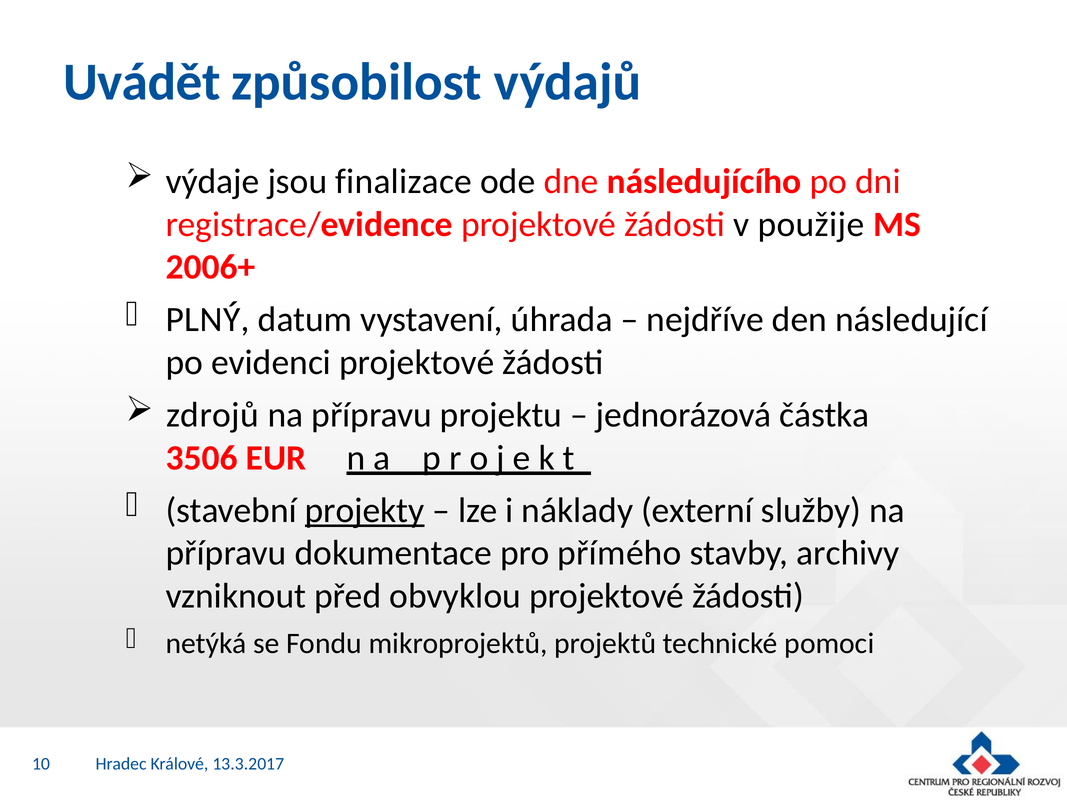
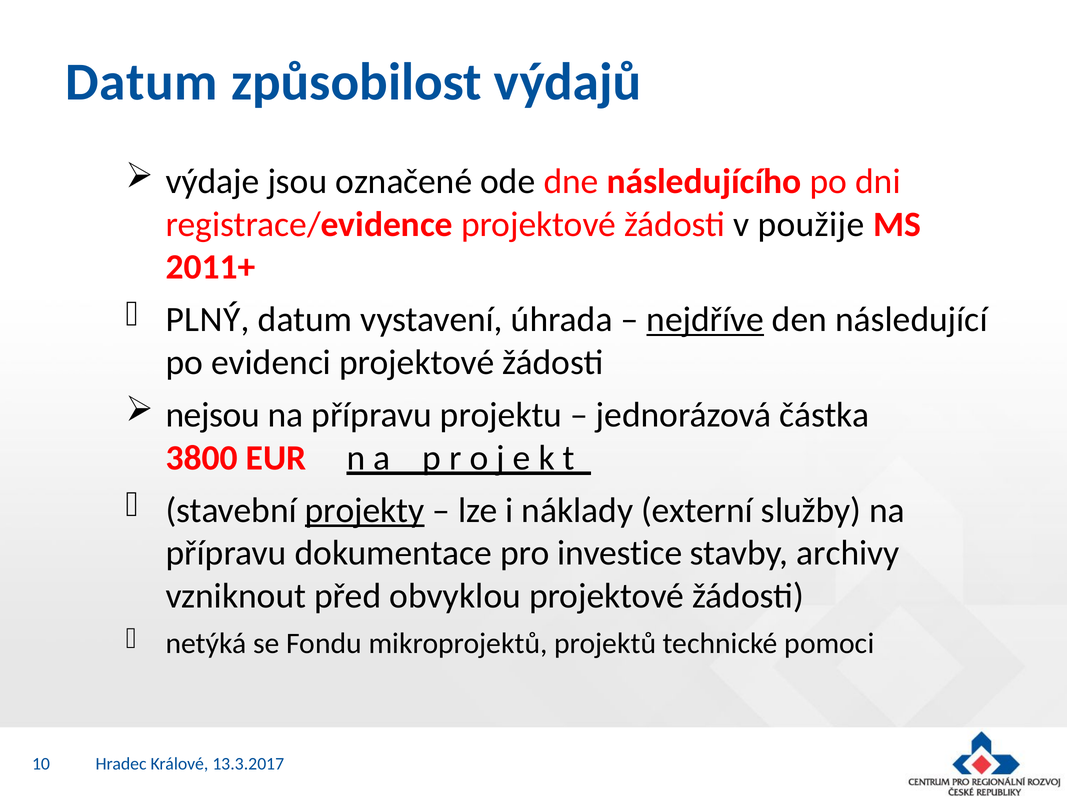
Uvádět at (142, 82): Uvádět -> Datum
finalizace: finalizace -> označené
2006+: 2006+ -> 2011+
nejdříve underline: none -> present
zdrojů: zdrojů -> nejsou
3506: 3506 -> 3800
přímého: přímého -> investice
